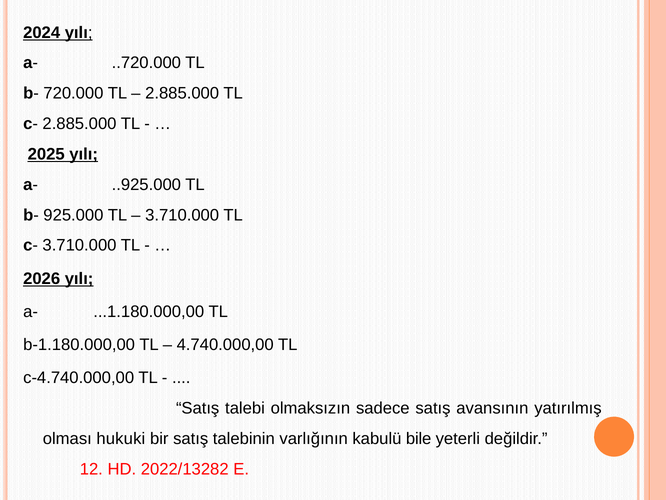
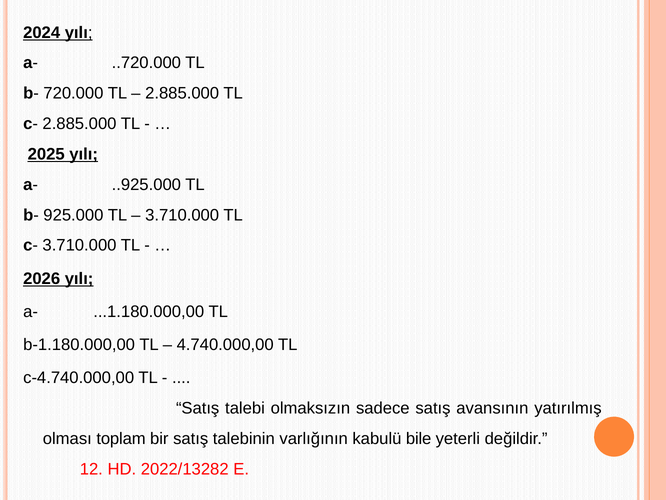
hukuki: hukuki -> toplam
